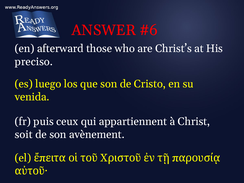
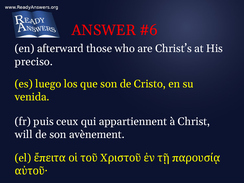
soit: soit -> will
